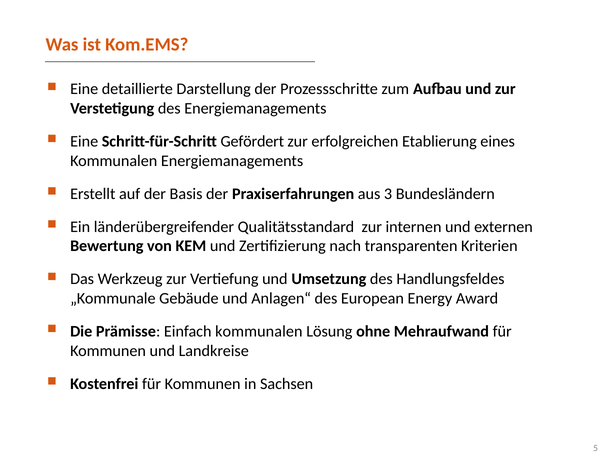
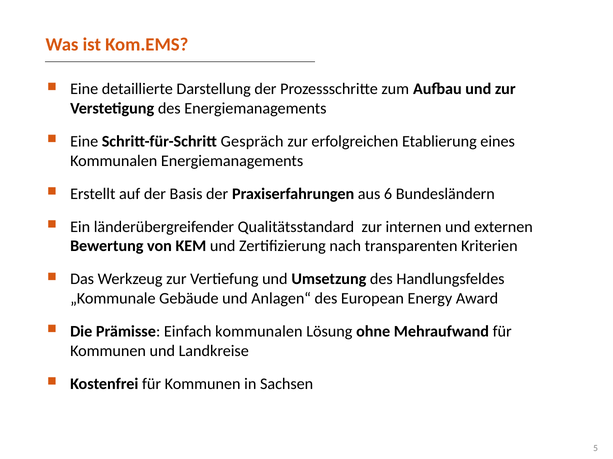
Gefördert: Gefördert -> Gespräch
3: 3 -> 6
